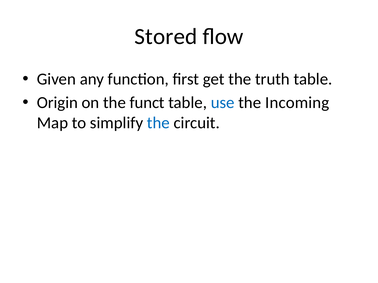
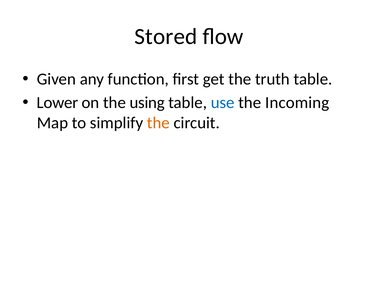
Origin: Origin -> Lower
funct: funct -> using
the at (158, 123) colour: blue -> orange
